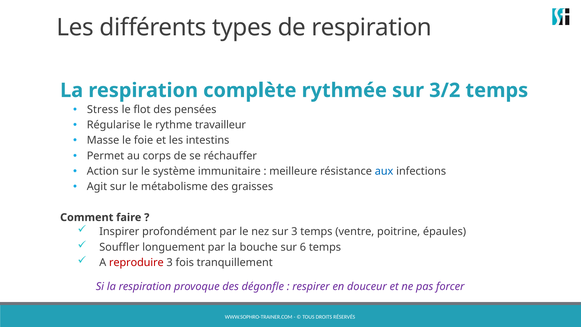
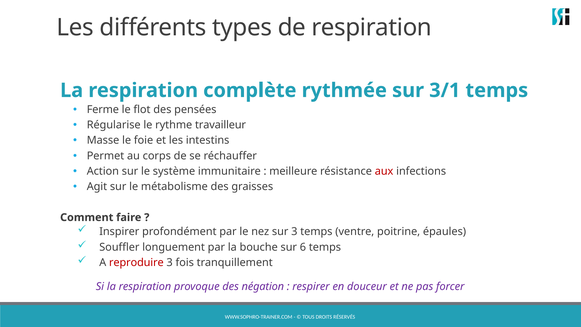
3/2: 3/2 -> 3/1
Stress: Stress -> Ferme
aux colour: blue -> red
dégonfle: dégonfle -> négation
